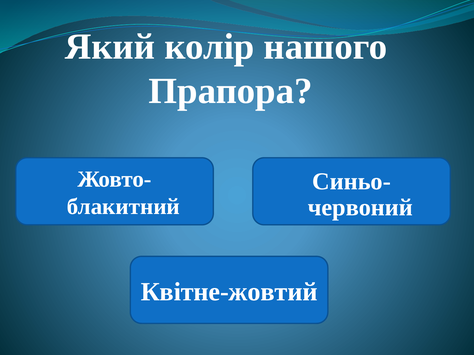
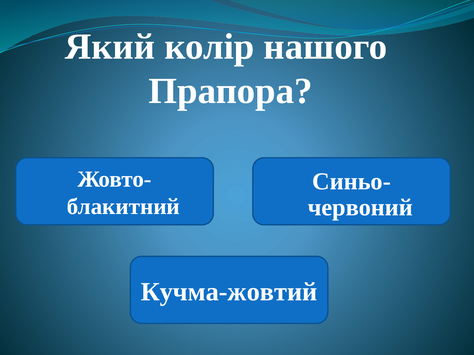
Квітне-жовтий: Квітне-жовтий -> Кучма-жовтий
